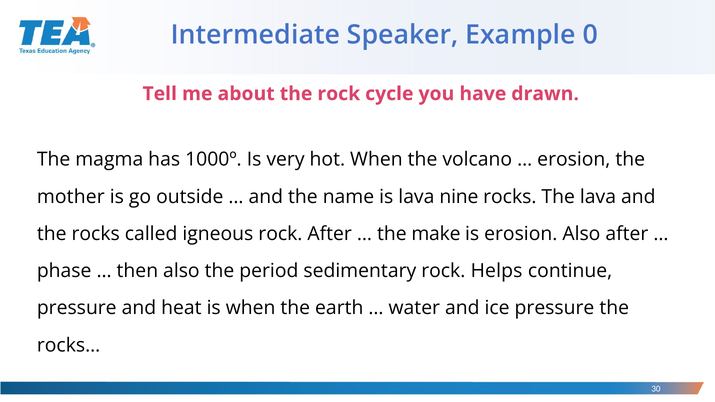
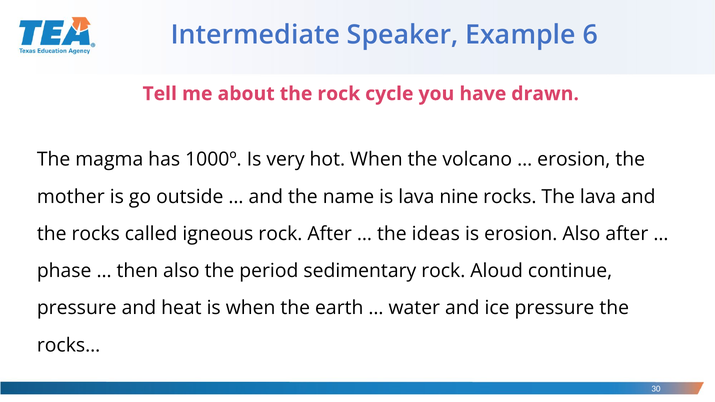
0: 0 -> 6
make: make -> ideas
Helps: Helps -> Aloud
